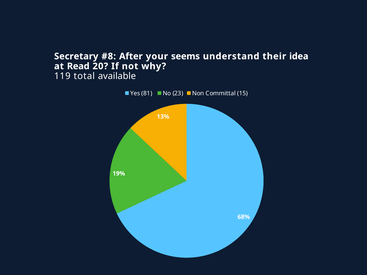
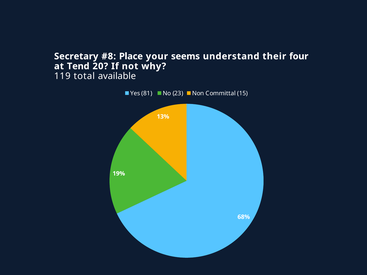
After: After -> Place
idea: idea -> four
Read: Read -> Tend
